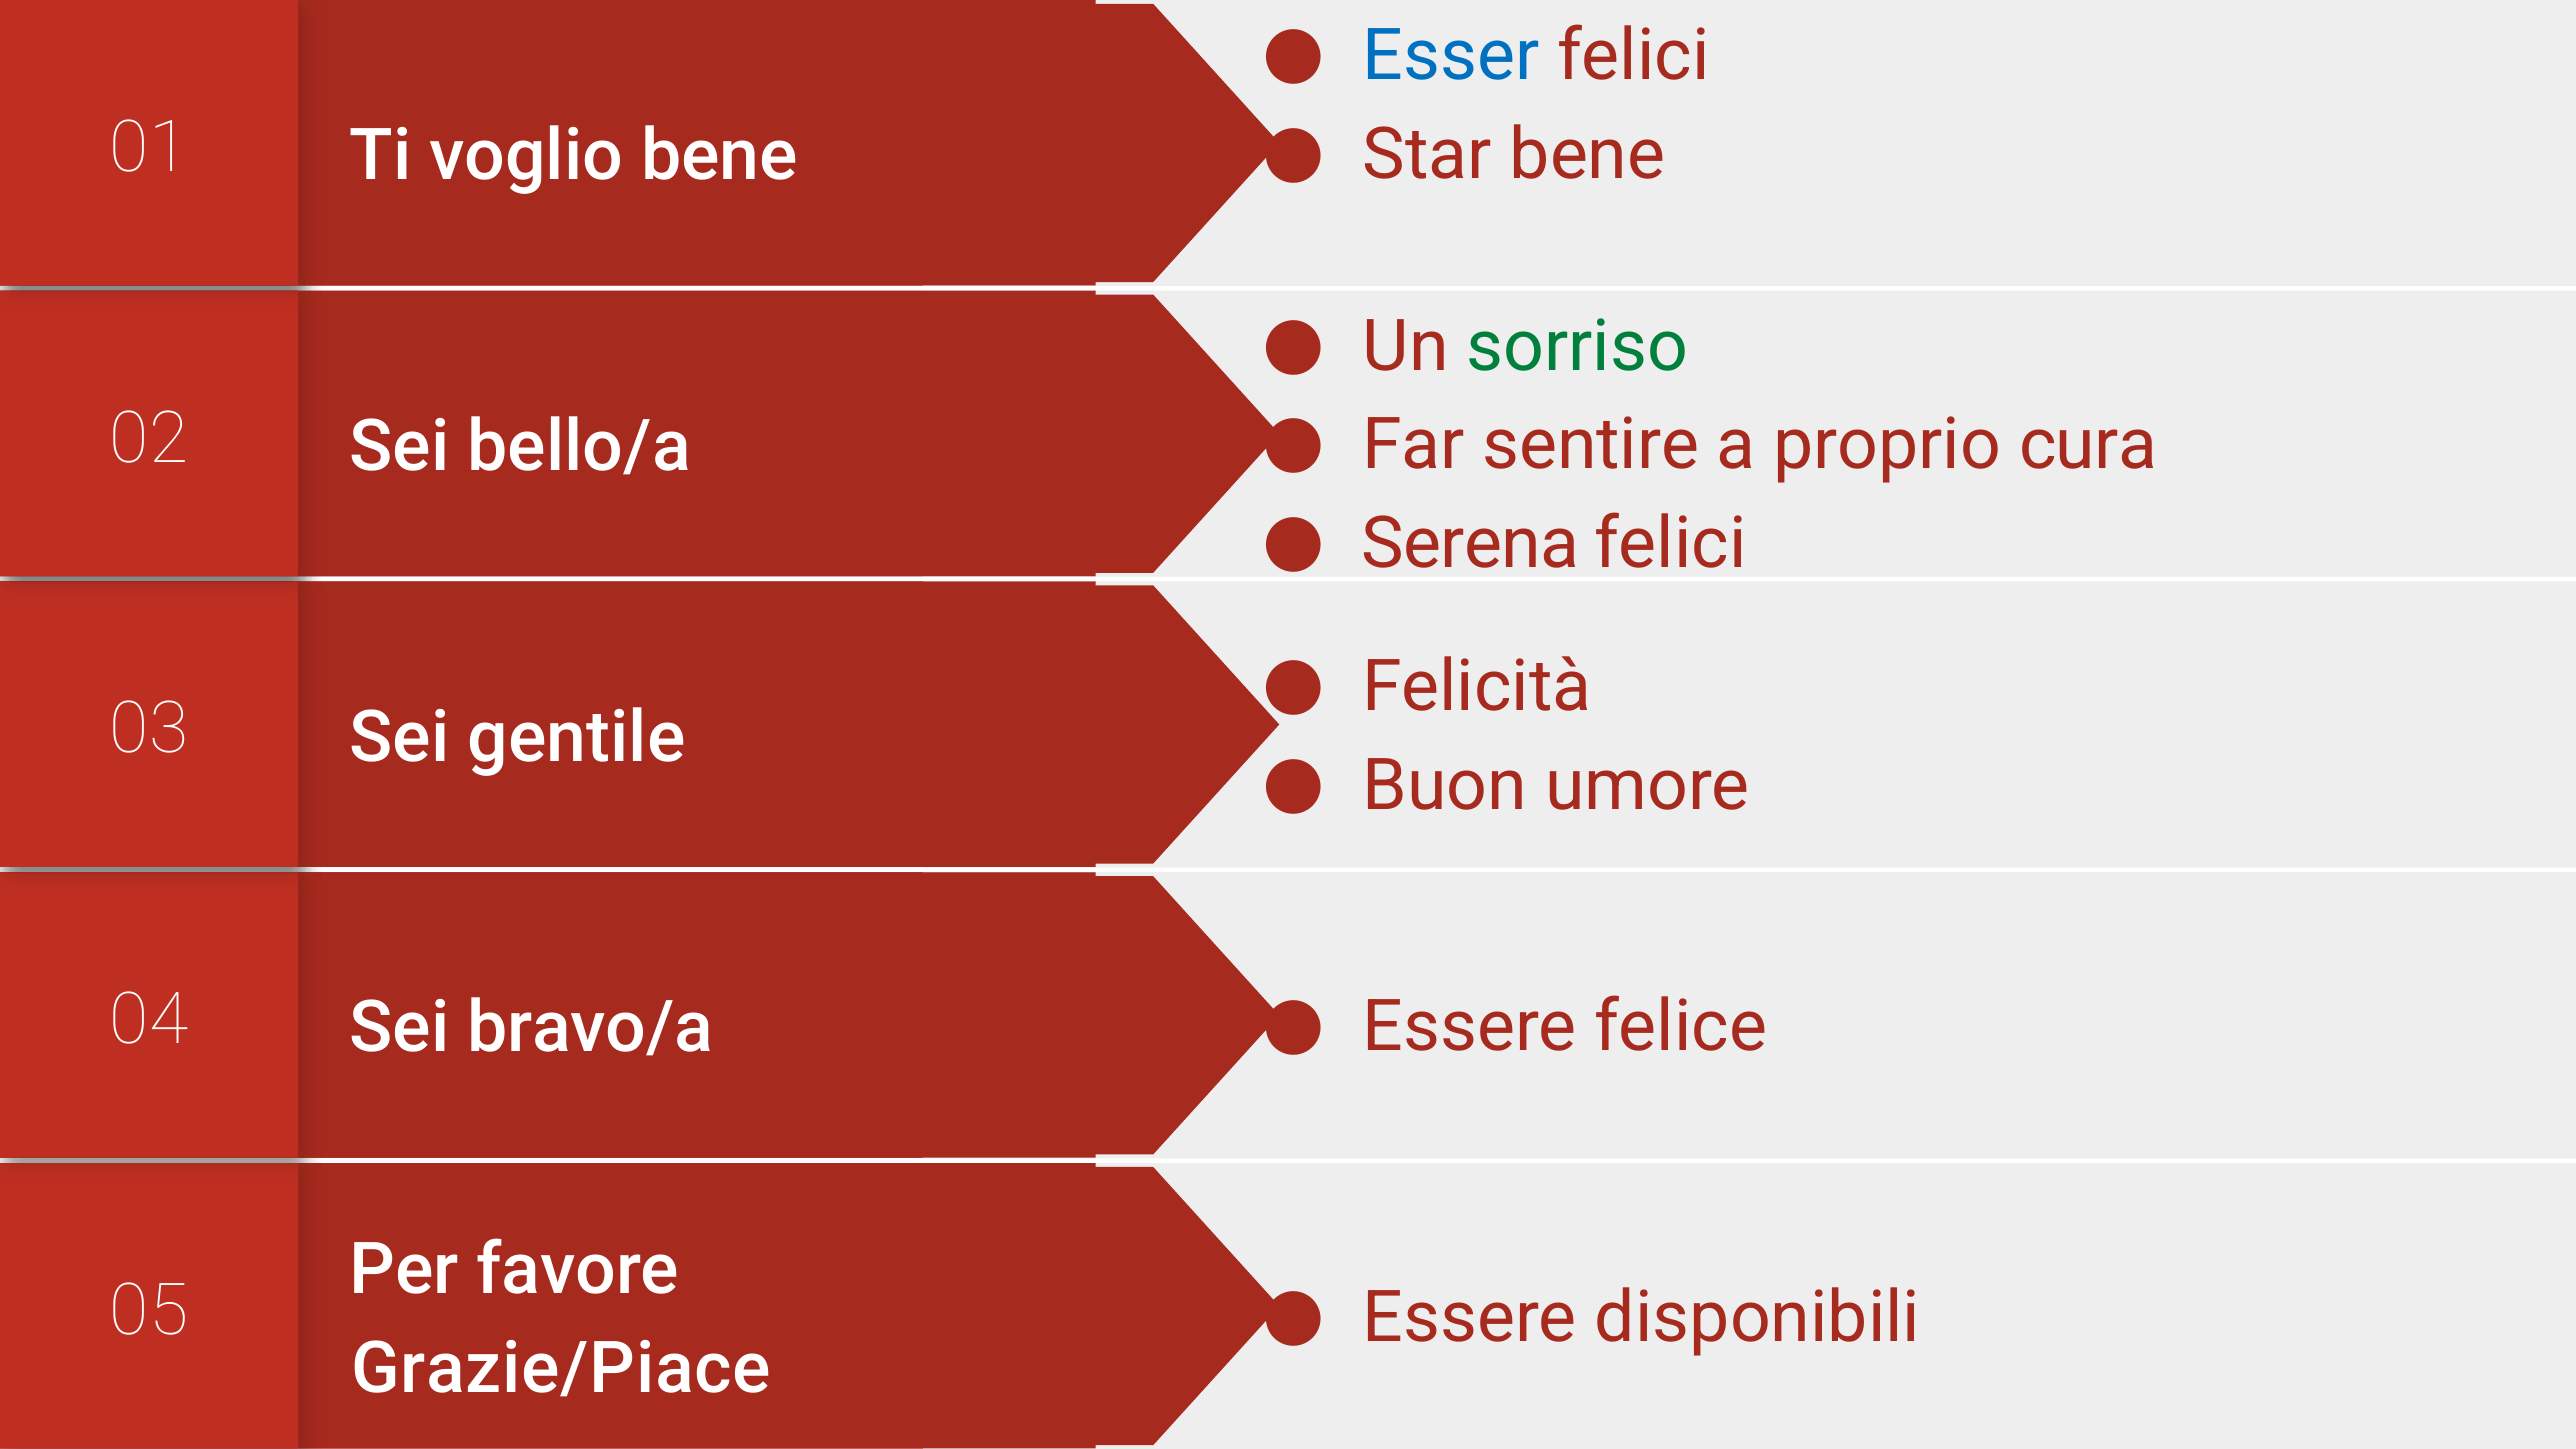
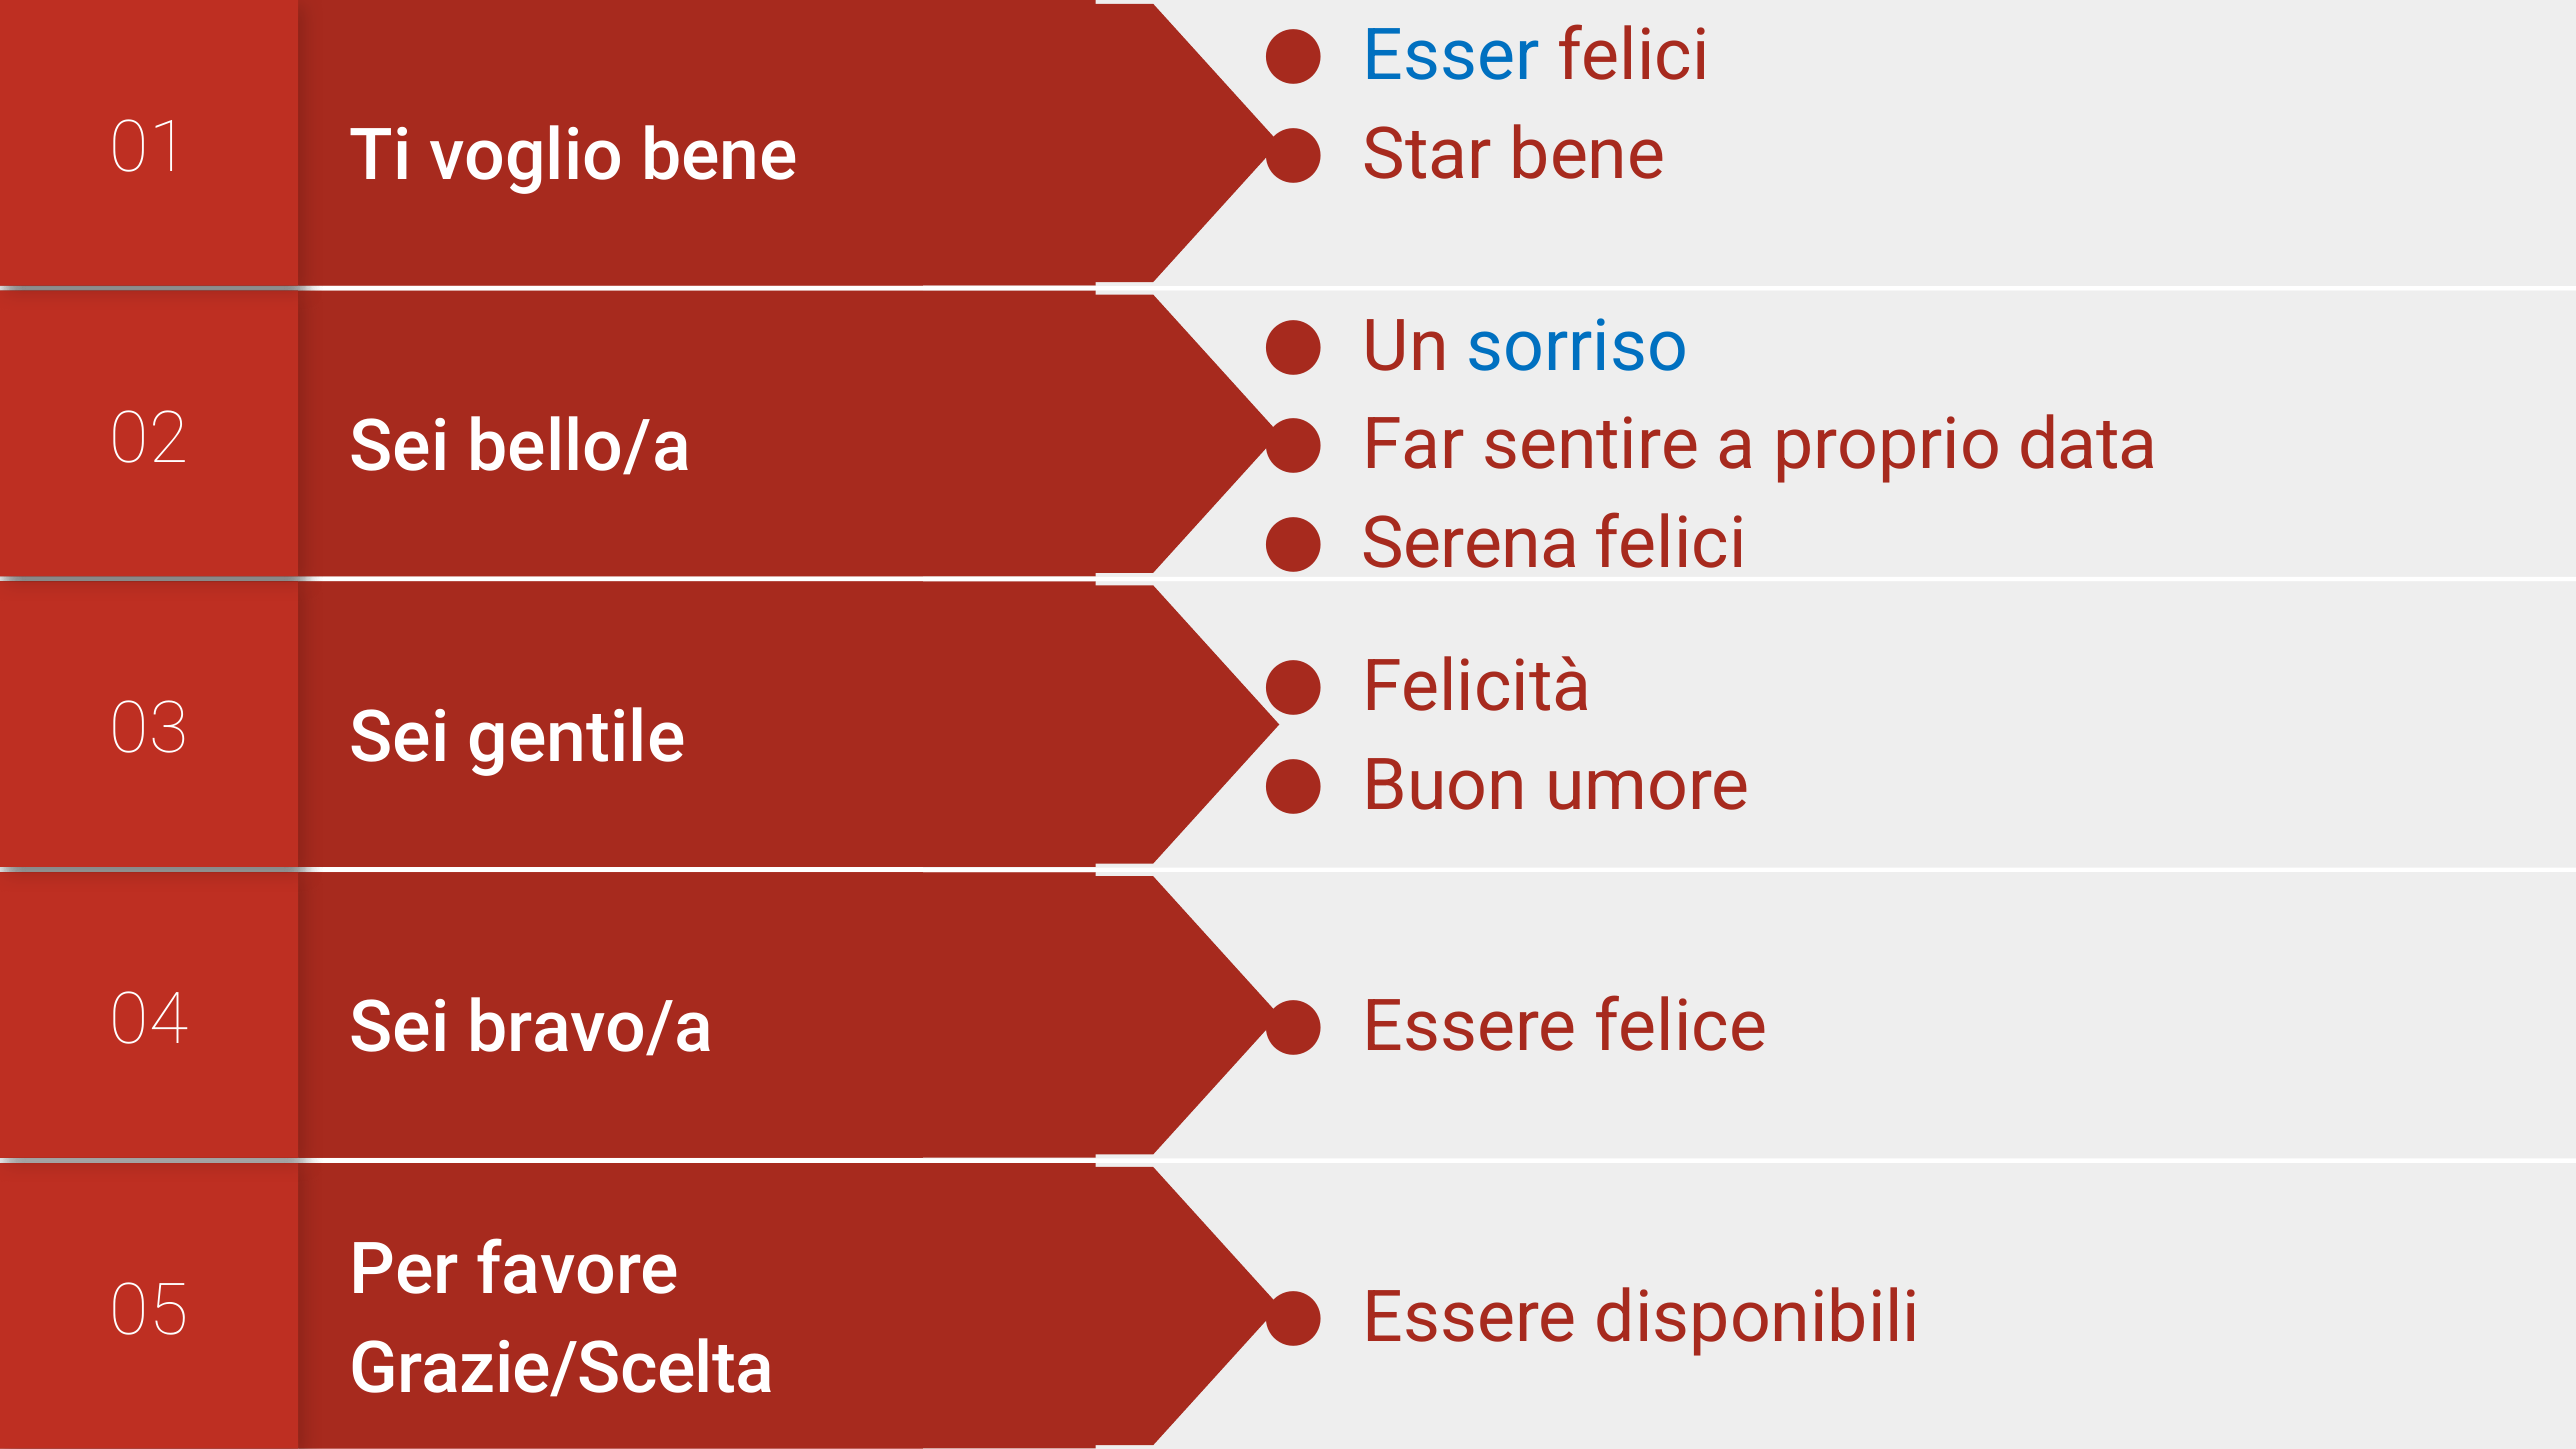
sorriso colour: green -> blue
cura: cura -> data
Grazie/Piace: Grazie/Piace -> Grazie/Scelta
